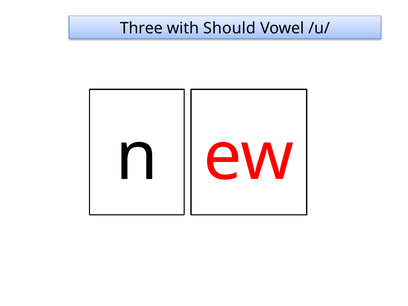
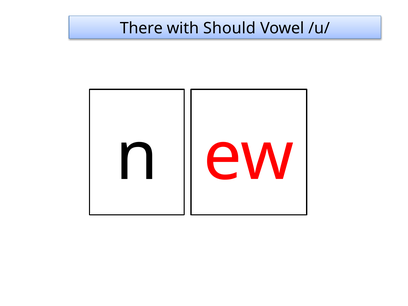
Three: Three -> There
